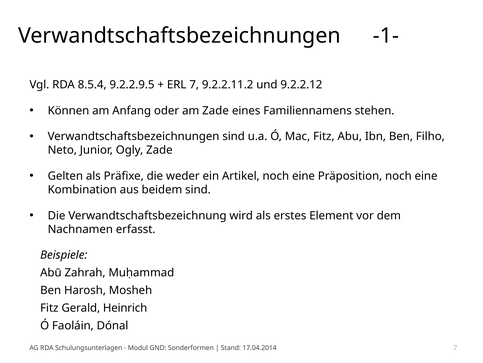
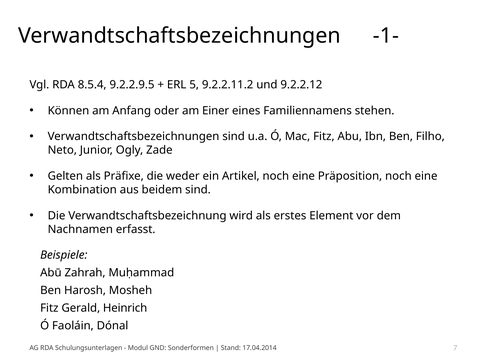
ERL 7: 7 -> 5
am Zade: Zade -> Einer
